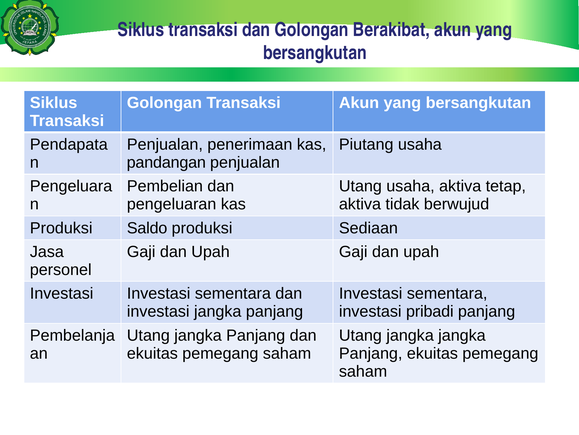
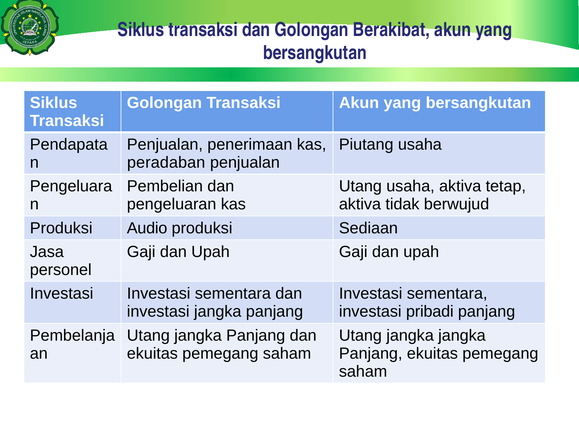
pandangan: pandangan -> peradaban
Saldo: Saldo -> Audio
